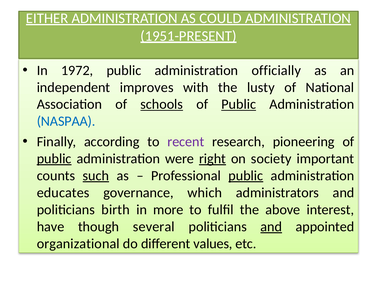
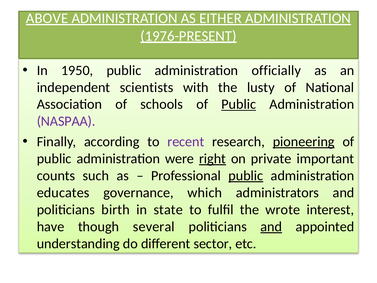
EITHER: EITHER -> ABOVE
COULD: COULD -> EITHER
1951-PRESENT: 1951-PRESENT -> 1976-PRESENT
1972: 1972 -> 1950
improves: improves -> scientists
schools underline: present -> none
NASPAA colour: blue -> purple
pioneering underline: none -> present
public at (54, 159) underline: present -> none
society: society -> private
such underline: present -> none
more: more -> state
above: above -> wrote
organizational: organizational -> understanding
values: values -> sector
